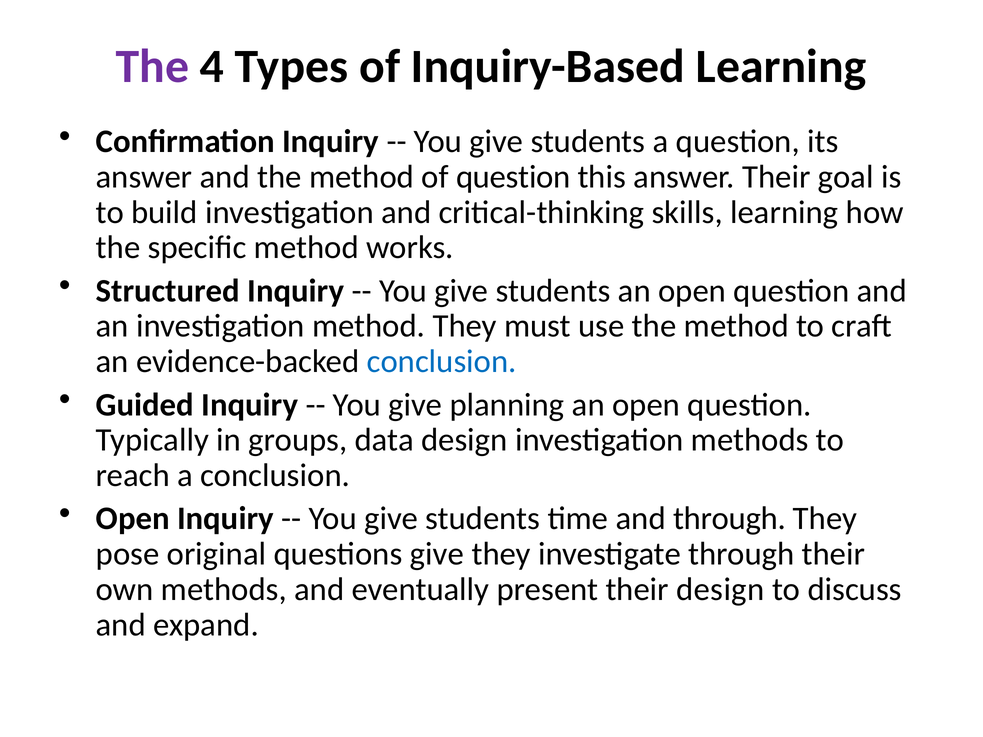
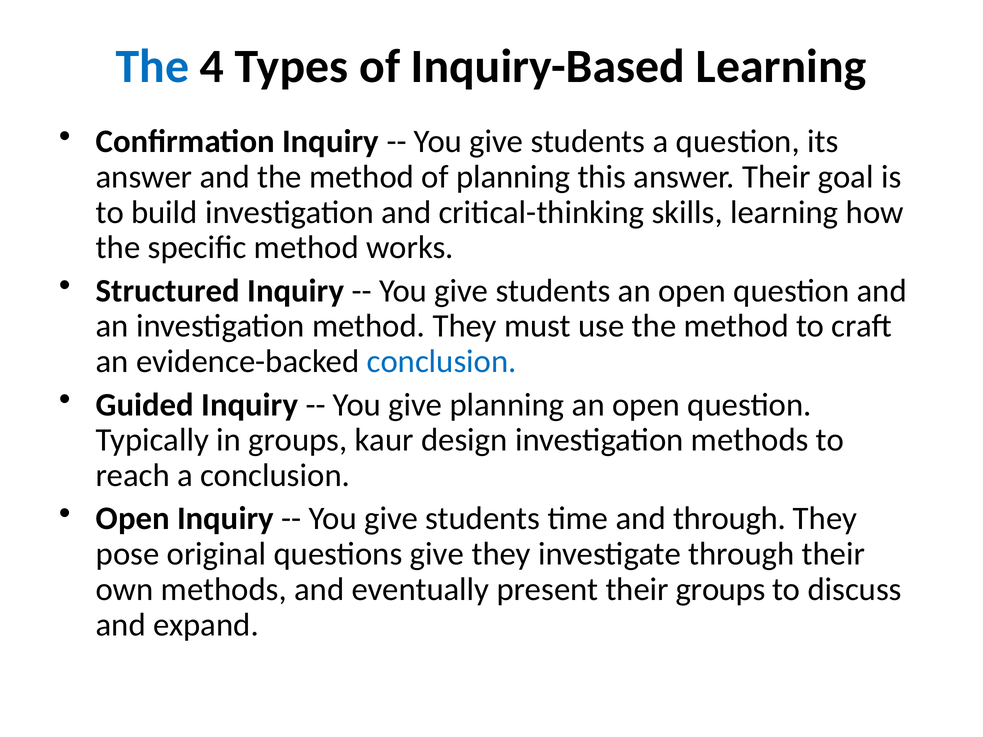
The at (152, 66) colour: purple -> blue
of question: question -> planning
data: data -> kaur
their design: design -> groups
